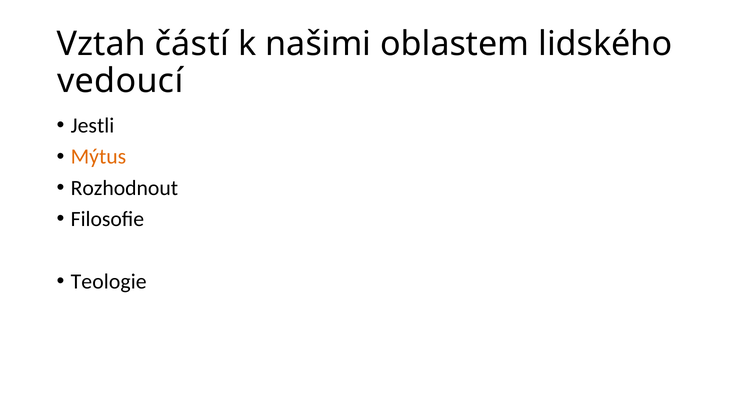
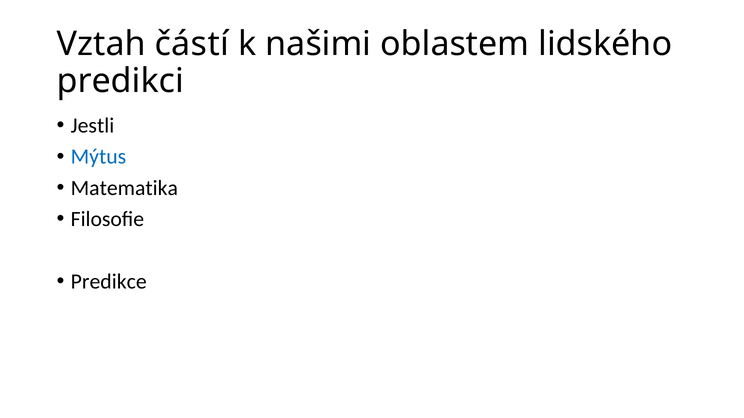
vedoucí: vedoucí -> predikci
Mýtus colour: orange -> blue
Rozhodnout: Rozhodnout -> Matematika
Teologie: Teologie -> Predikce
